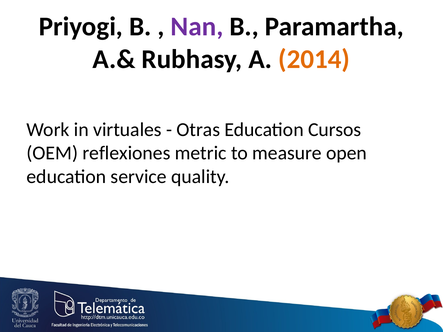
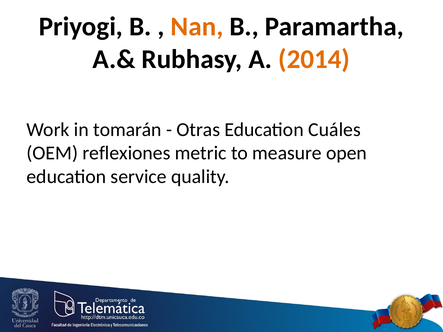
Nan colour: purple -> orange
virtuales: virtuales -> tomarán
Cursos: Cursos -> Cuáles
